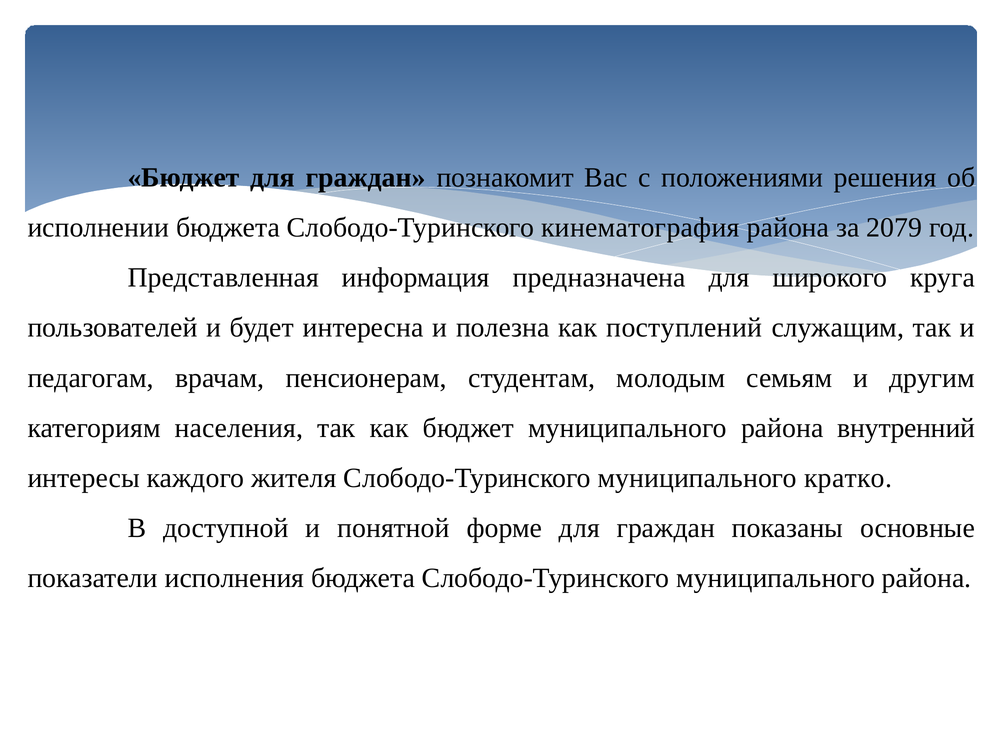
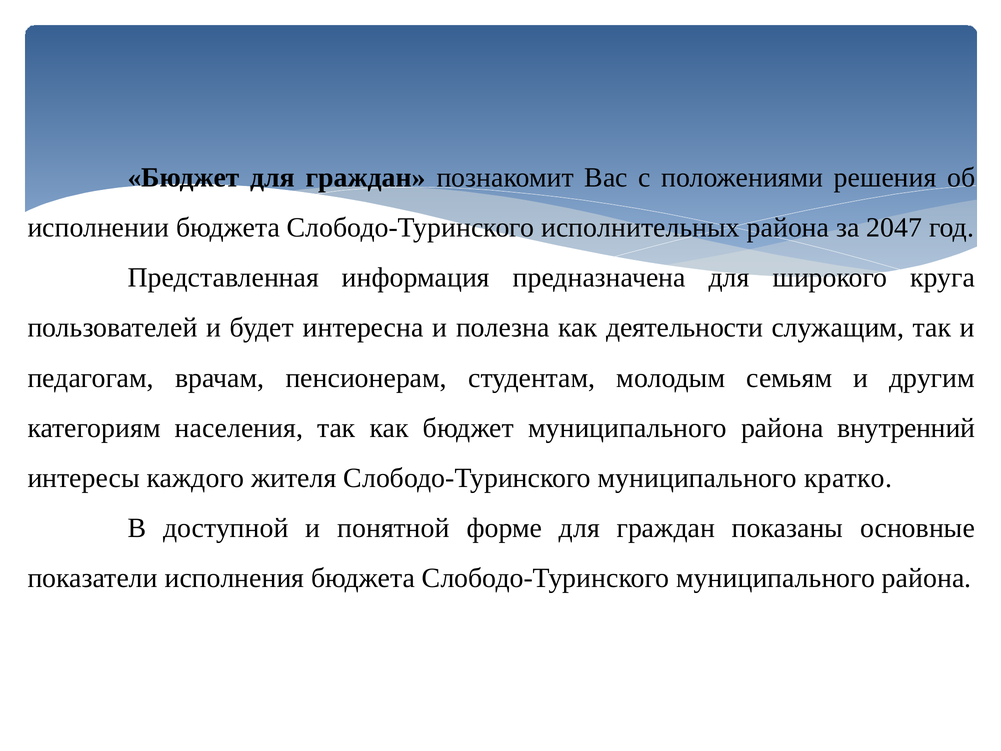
кинематография: кинематография -> исполнительных
2079: 2079 -> 2047
поступлений: поступлений -> деятельности
